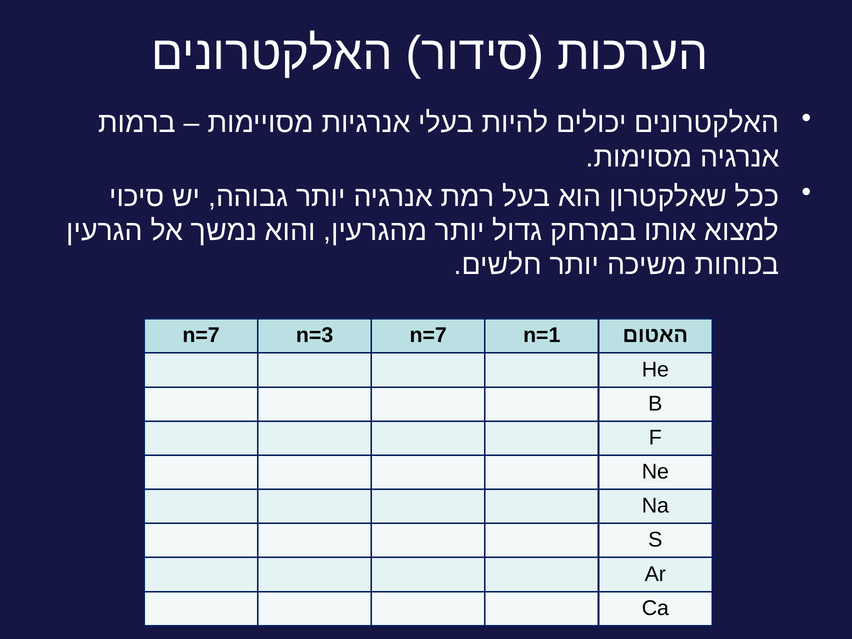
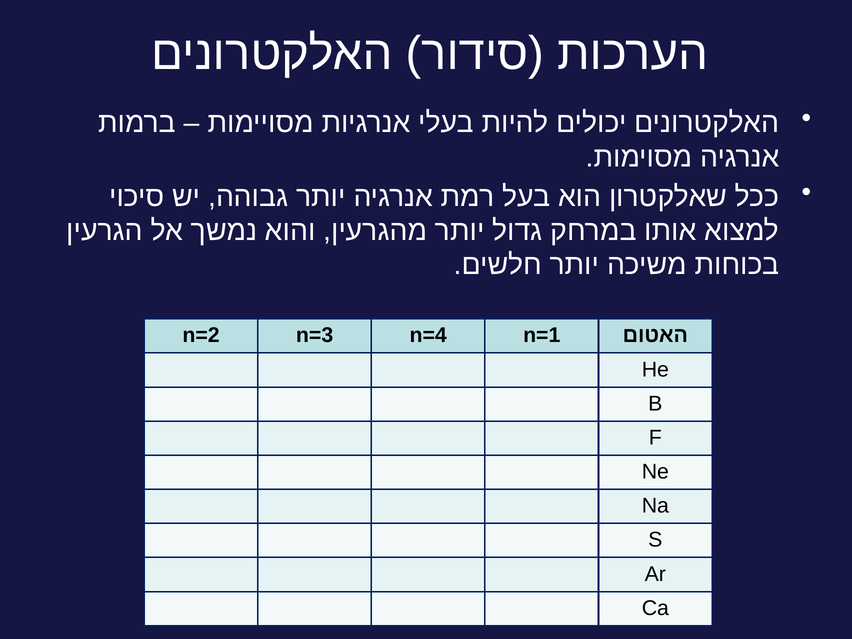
n=7 at (201, 335): n=7 -> n=2
n=3 n=7: n=7 -> n=4
